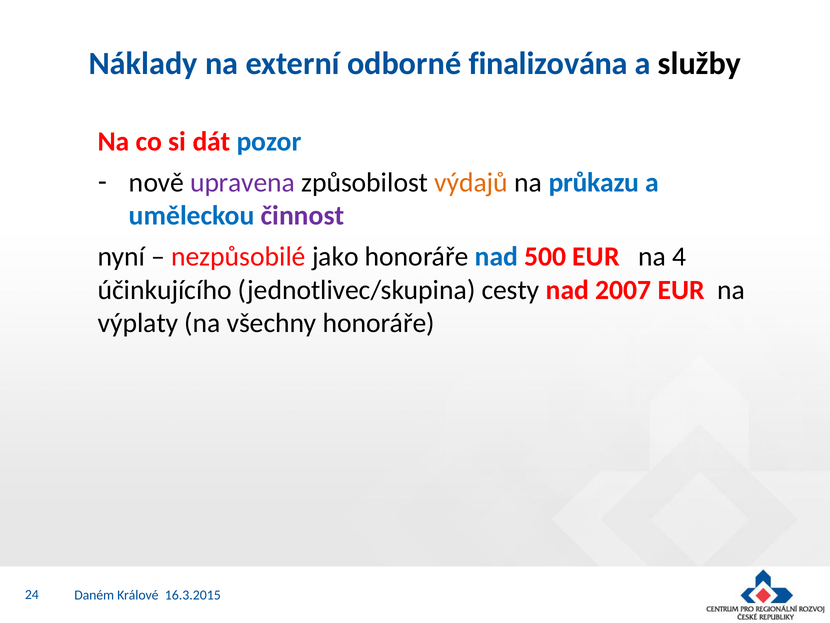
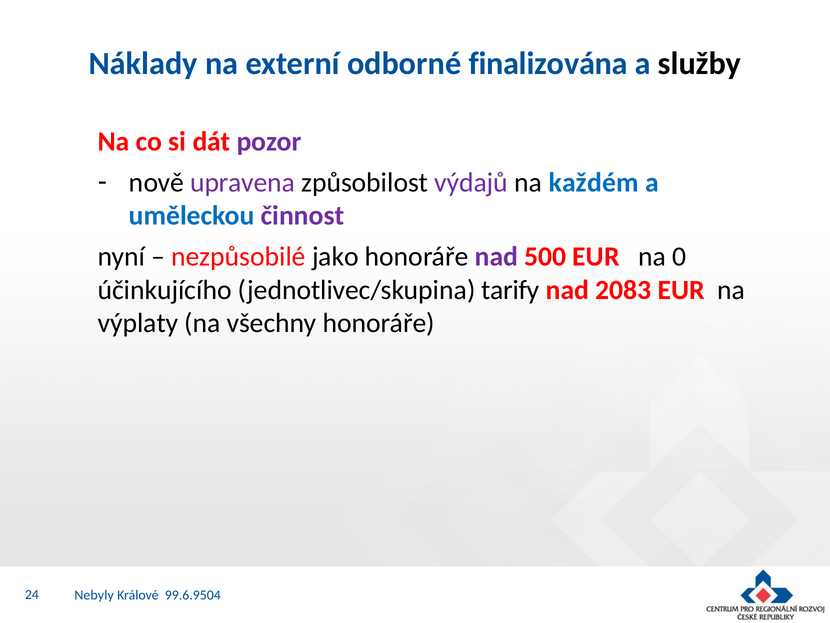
pozor colour: blue -> purple
výdajů colour: orange -> purple
průkazu: průkazu -> každém
nad at (496, 257) colour: blue -> purple
4: 4 -> 0
cesty: cesty -> tarify
2007: 2007 -> 2083
Daném: Daném -> Nebyly
16.3.2015: 16.3.2015 -> 99.6.9504
